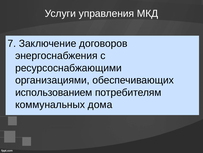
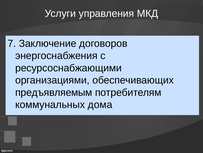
использованием: использованием -> предъявляемым
